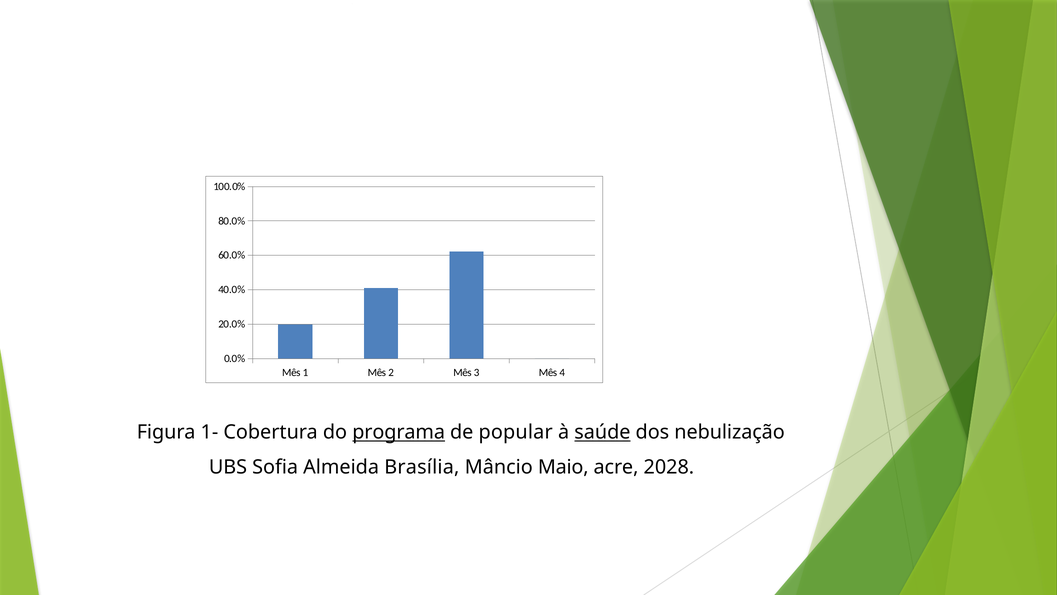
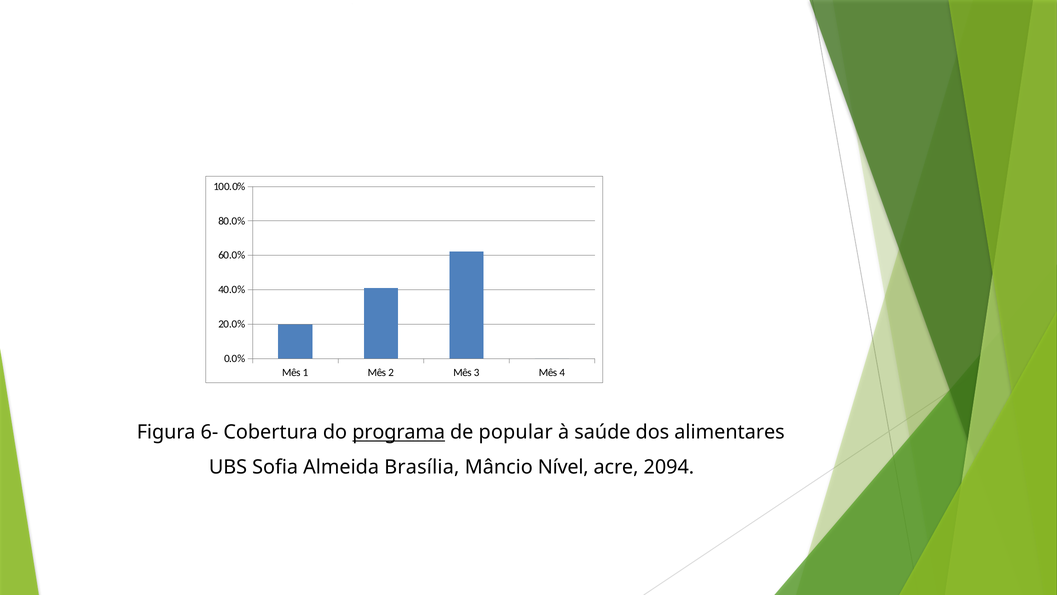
1-: 1- -> 6-
saúde underline: present -> none
nebulização: nebulização -> alimentares
Maio: Maio -> Nível
2028: 2028 -> 2094
